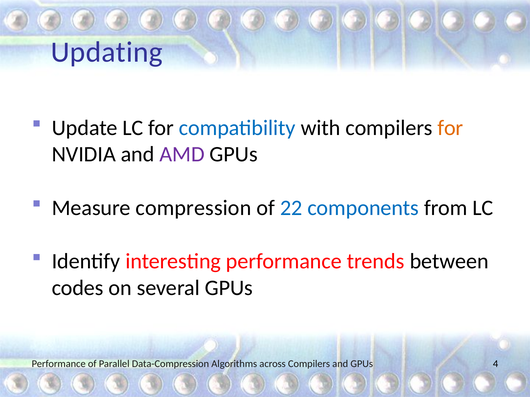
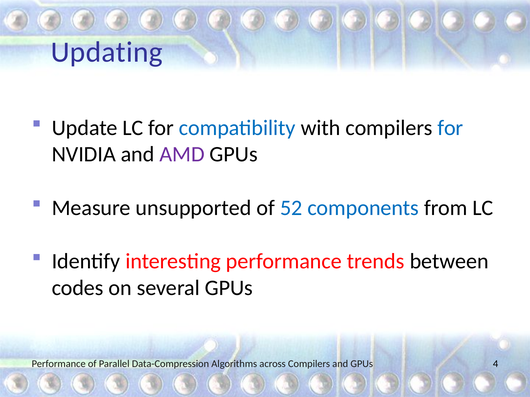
for at (450, 128) colour: orange -> blue
compression: compression -> unsupported
22: 22 -> 52
